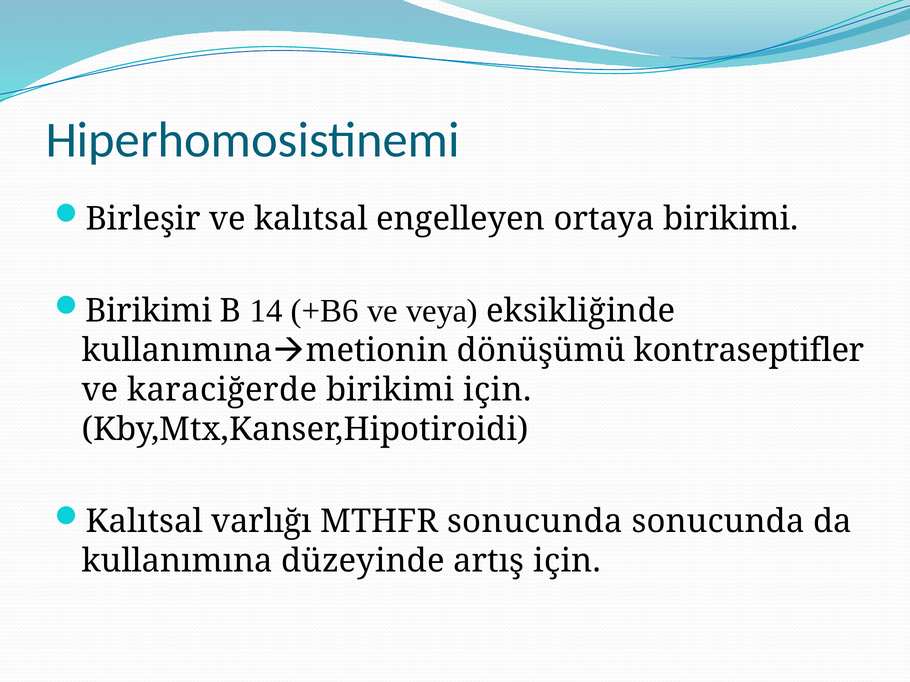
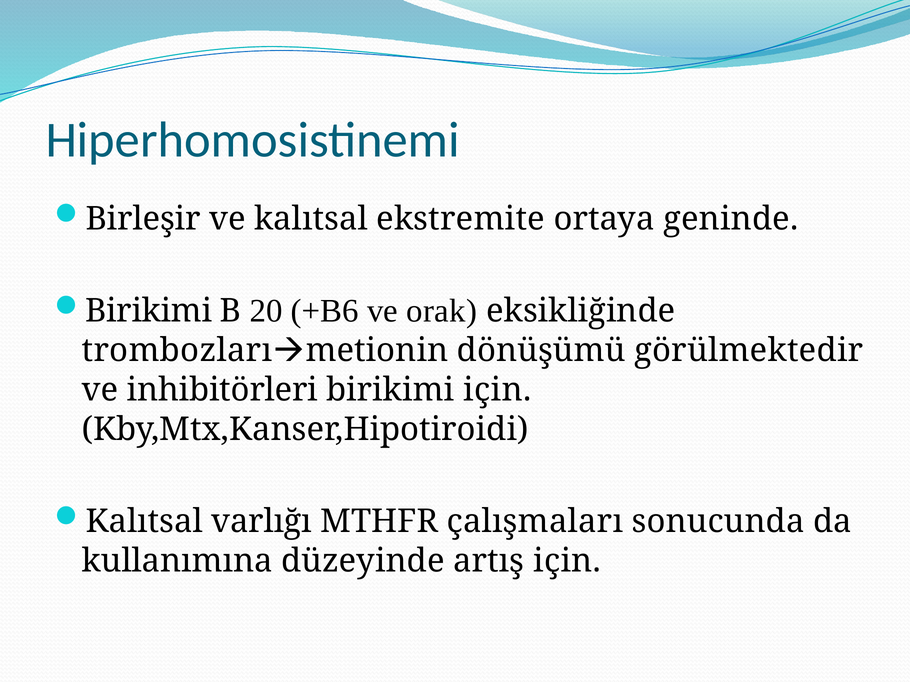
engelleyen: engelleyen -> ekstremite
ortaya birikimi: birikimi -> geninde
14: 14 -> 20
veya: veya -> orak
kullanımına at (177, 351): kullanımına -> trombozları
kontraseptifler: kontraseptifler -> görülmektedir
karaciğerde: karaciğerde -> inhibitörleri
MTHFR sonucunda: sonucunda -> çalışmaları
